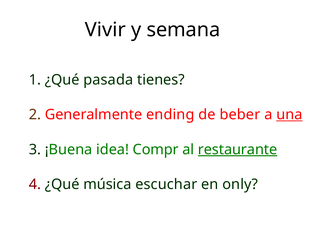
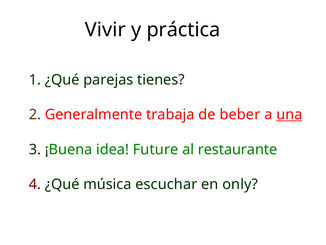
semana: semana -> práctica
pasada: pasada -> parejas
ending: ending -> trabaja
Compr: Compr -> Future
restaurante underline: present -> none
